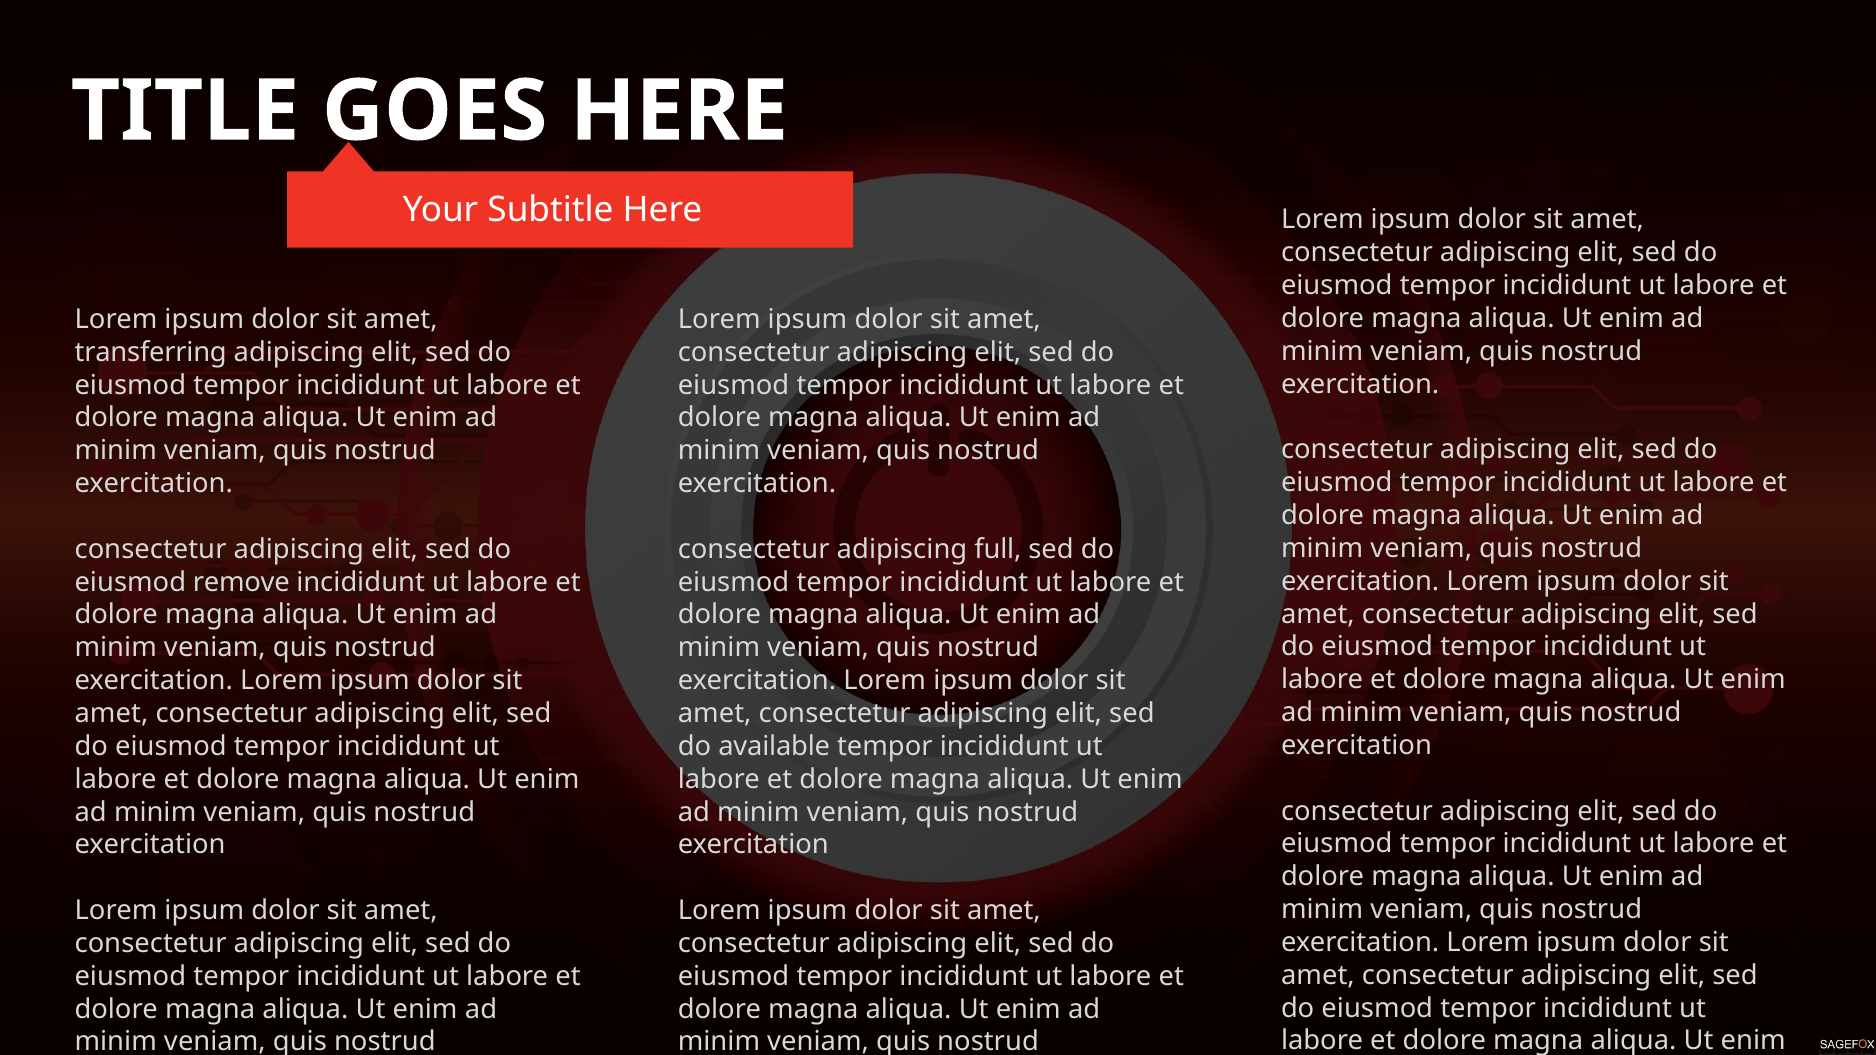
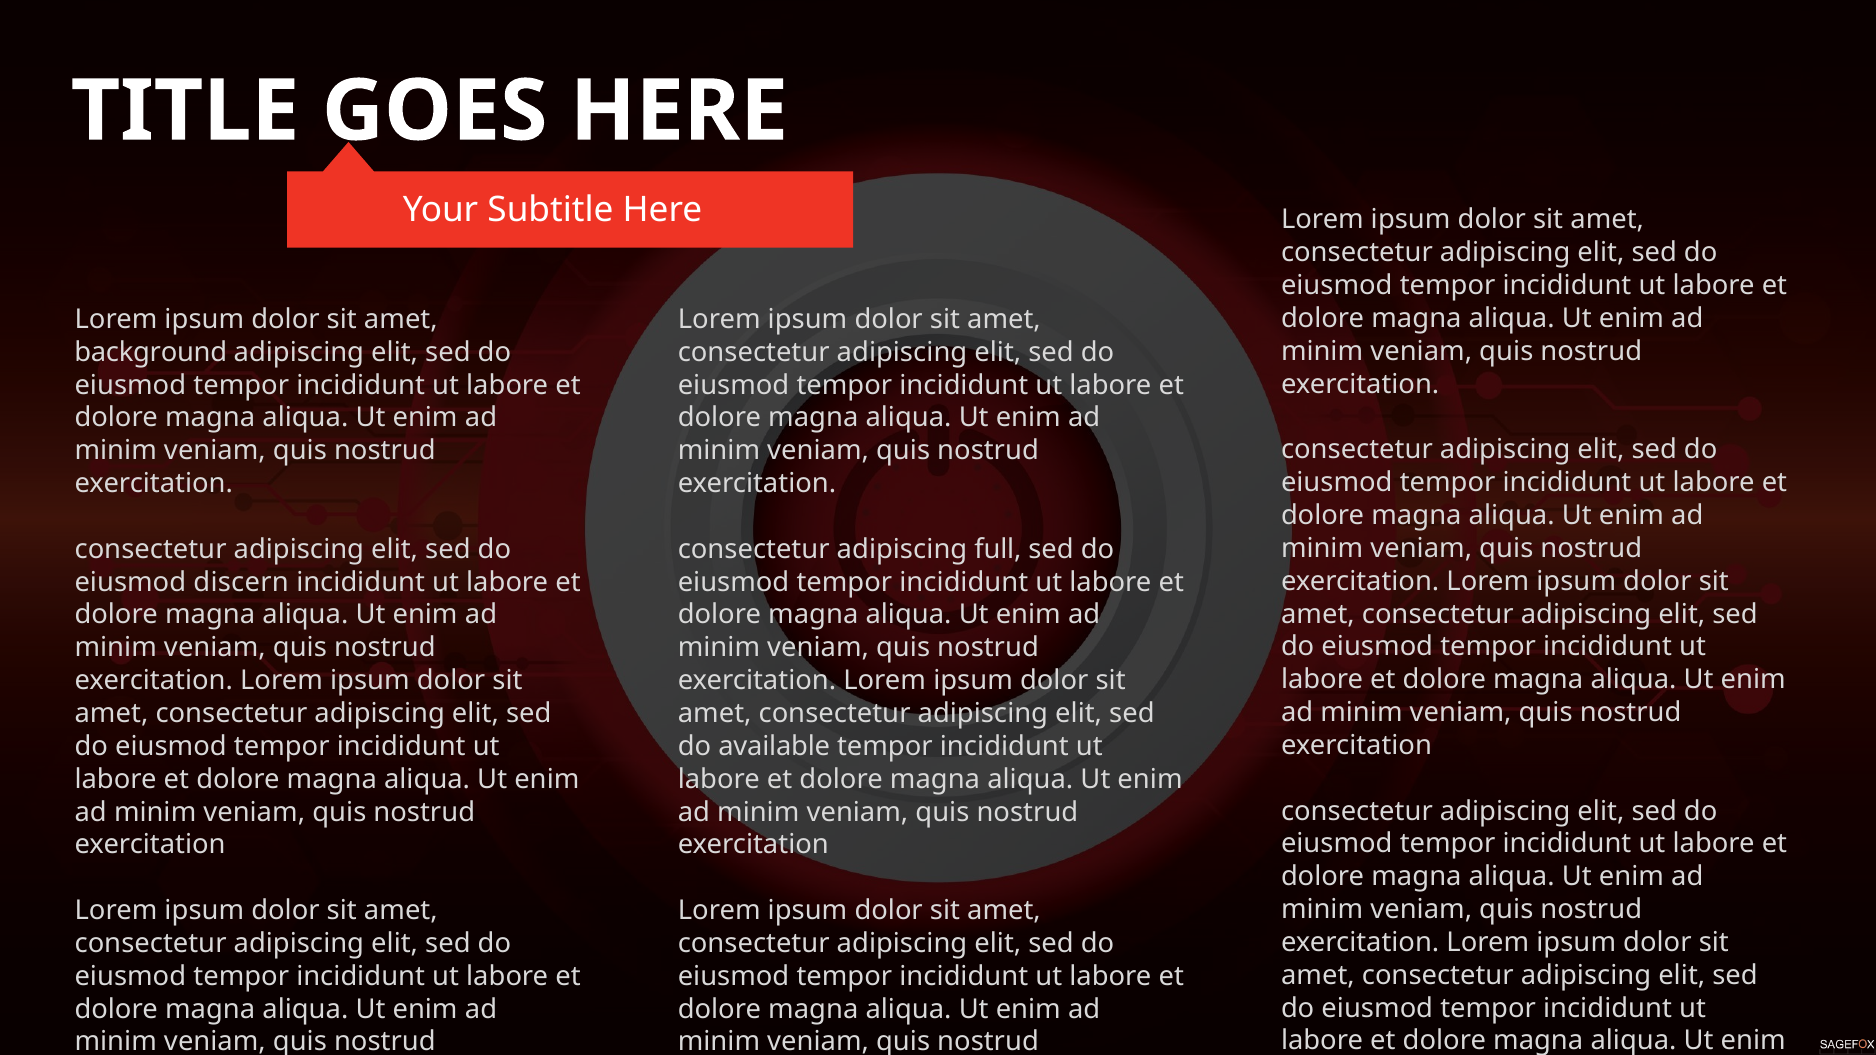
transferring: transferring -> background
remove: remove -> discern
